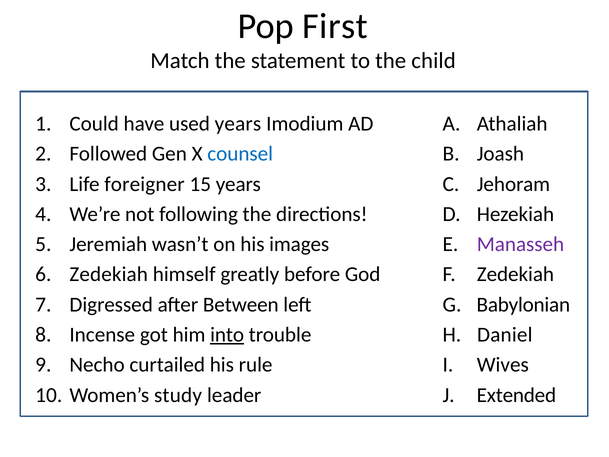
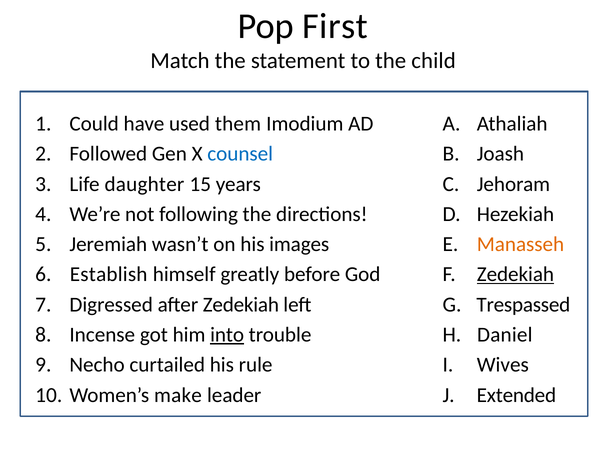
used years: years -> them
foreigner: foreigner -> daughter
Manasseh colour: purple -> orange
Zedekiah at (109, 274): Zedekiah -> Establish
Zedekiah at (515, 274) underline: none -> present
after Between: Between -> Zedekiah
Babylonian: Babylonian -> Trespassed
study: study -> make
